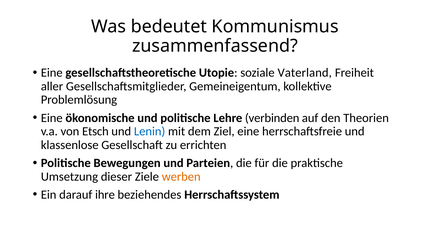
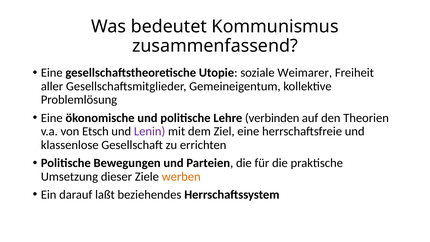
Vaterland: Vaterland -> Weimarer
Lenin colour: blue -> purple
ihre: ihre -> laßt
